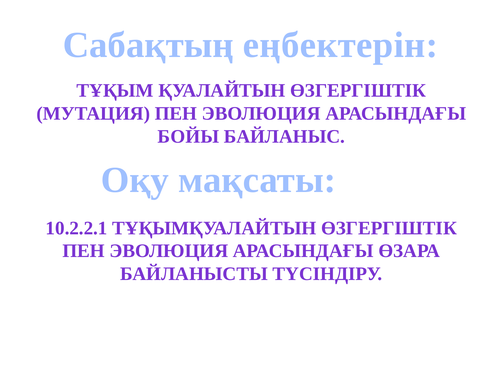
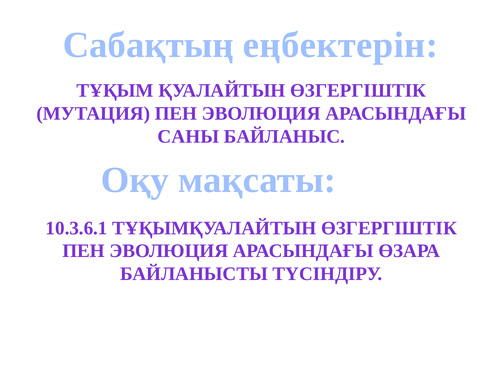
БОЙЫ: БОЙЫ -> САНЫ
10.2.2.1: 10.2.2.1 -> 10.3.6.1
